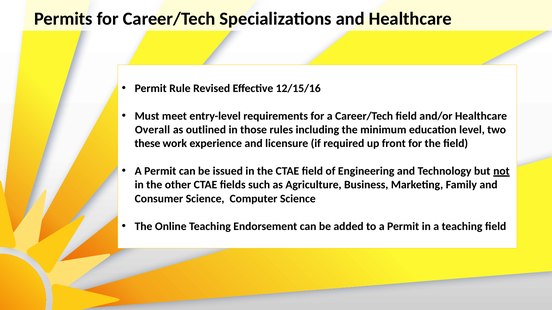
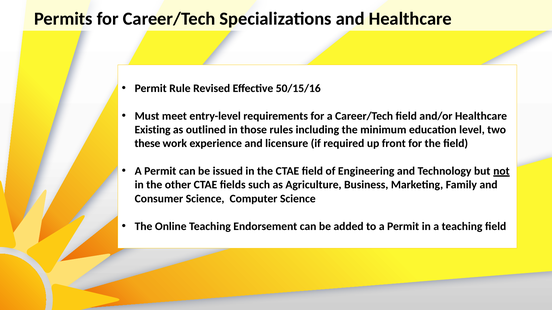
12/15/16: 12/15/16 -> 50/15/16
Overall: Overall -> Existing
